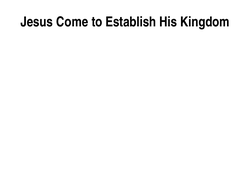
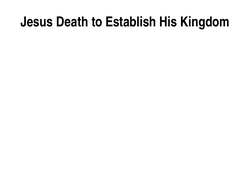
Come: Come -> Death
